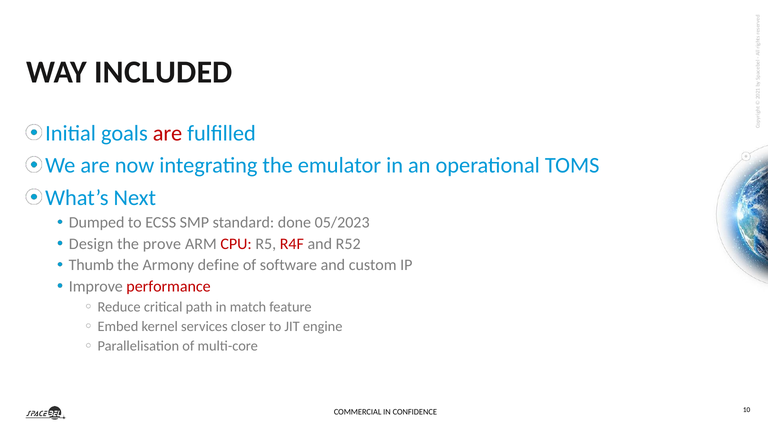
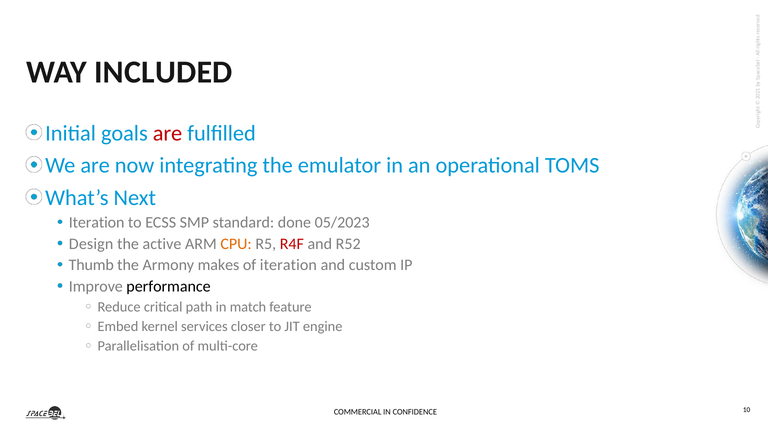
Dumped at (97, 223): Dumped -> Iteration
prove: prove -> active
CPU colour: red -> orange
define: define -> makes
of software: software -> iteration
performance colour: red -> black
